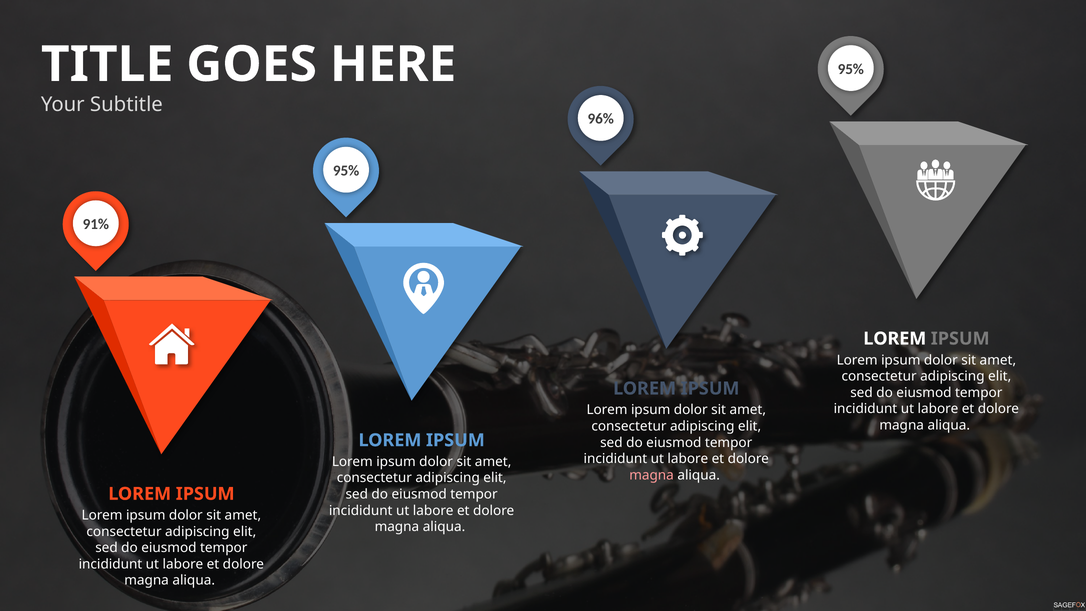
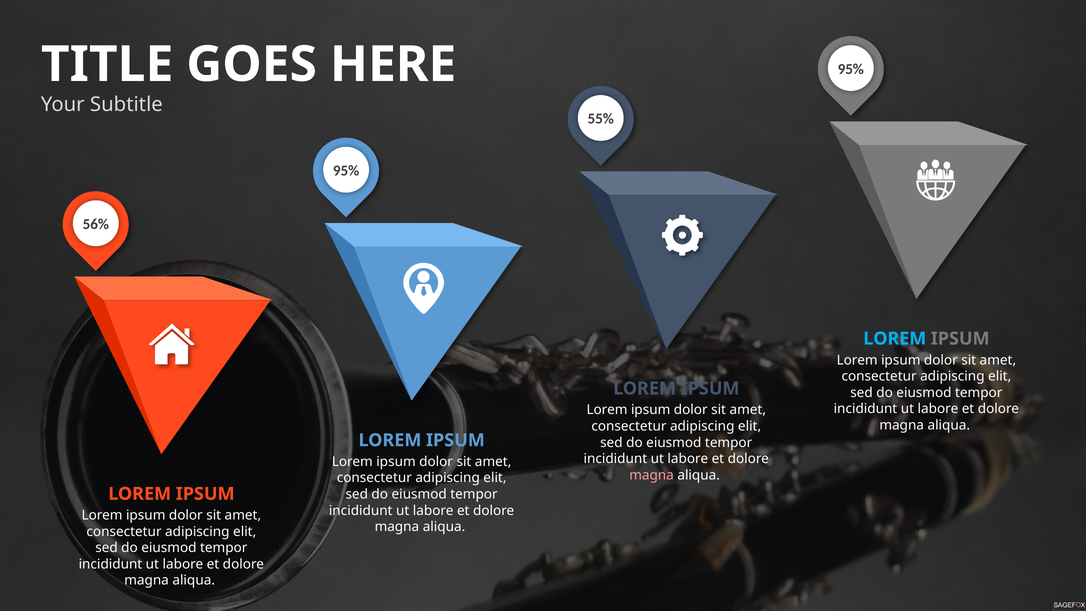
96%: 96% -> 55%
91%: 91% -> 56%
LOREM at (895, 339) colour: white -> light blue
